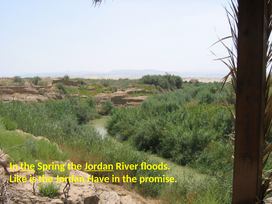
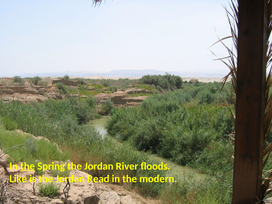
Jordan at (99, 166) underline: present -> none
Have: Have -> Read
promise: promise -> modern
